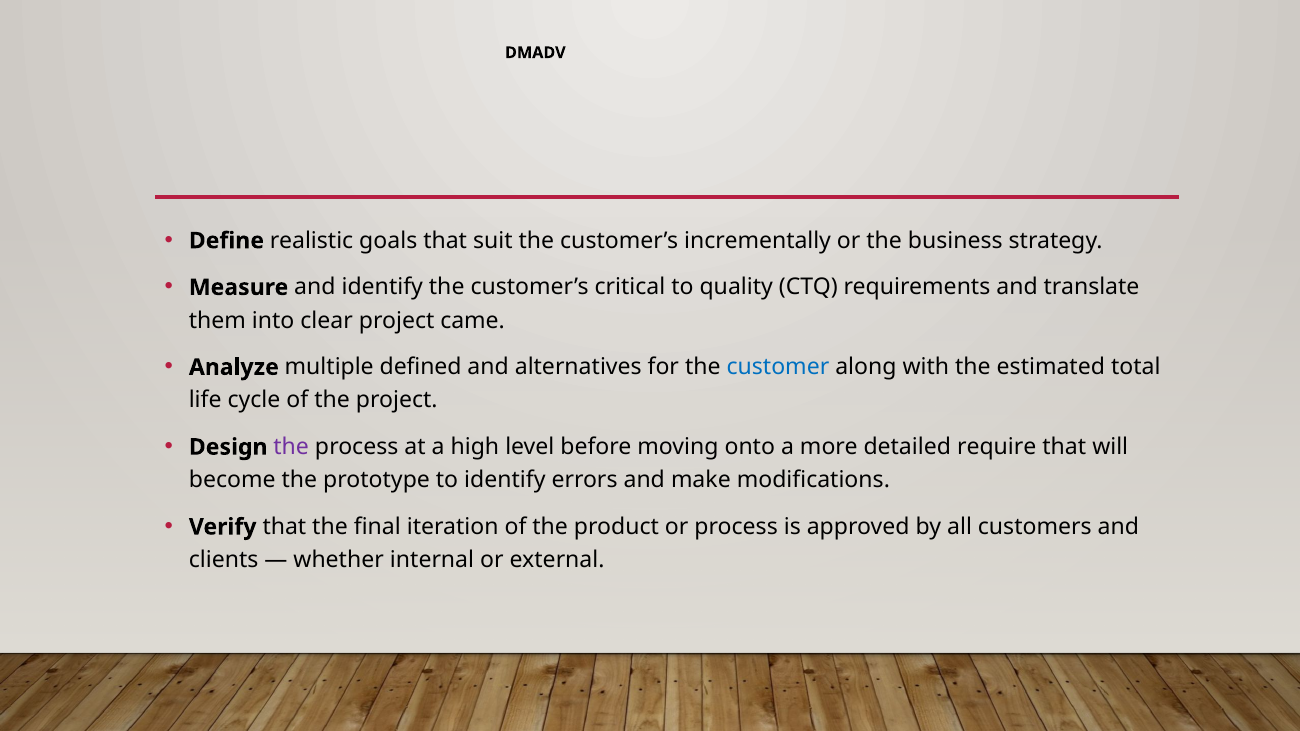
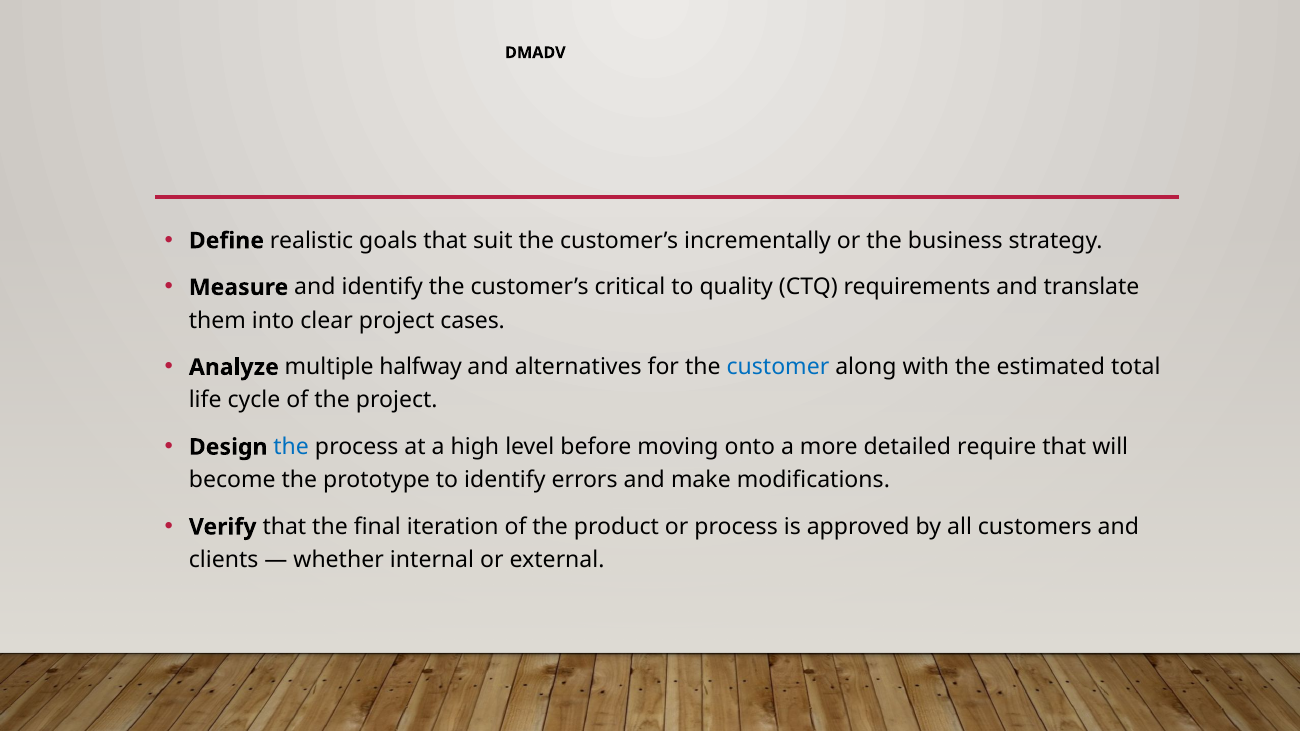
came: came -> cases
defined: defined -> halfway
the at (291, 447) colour: purple -> blue
